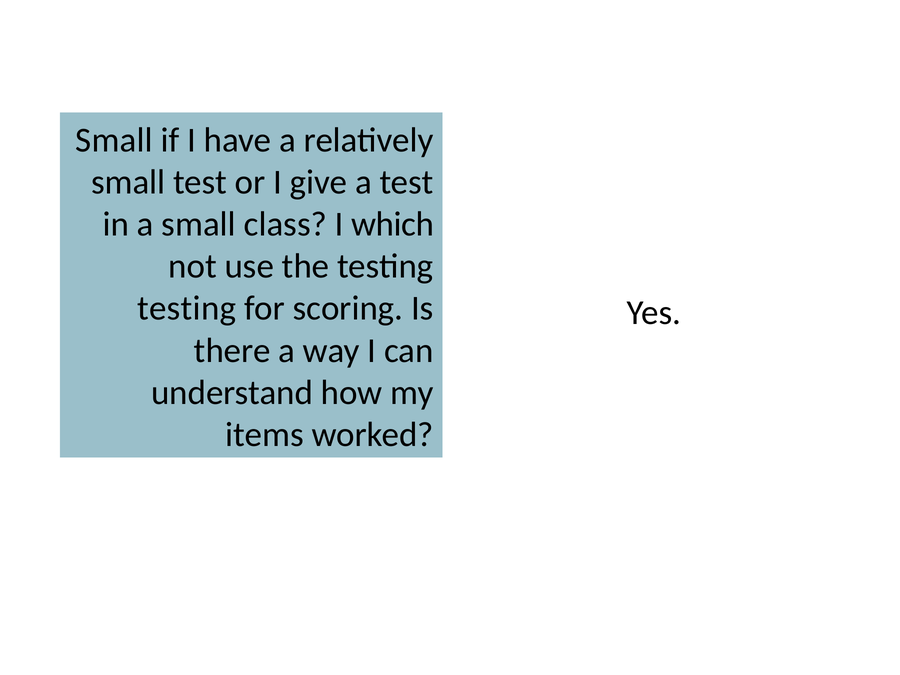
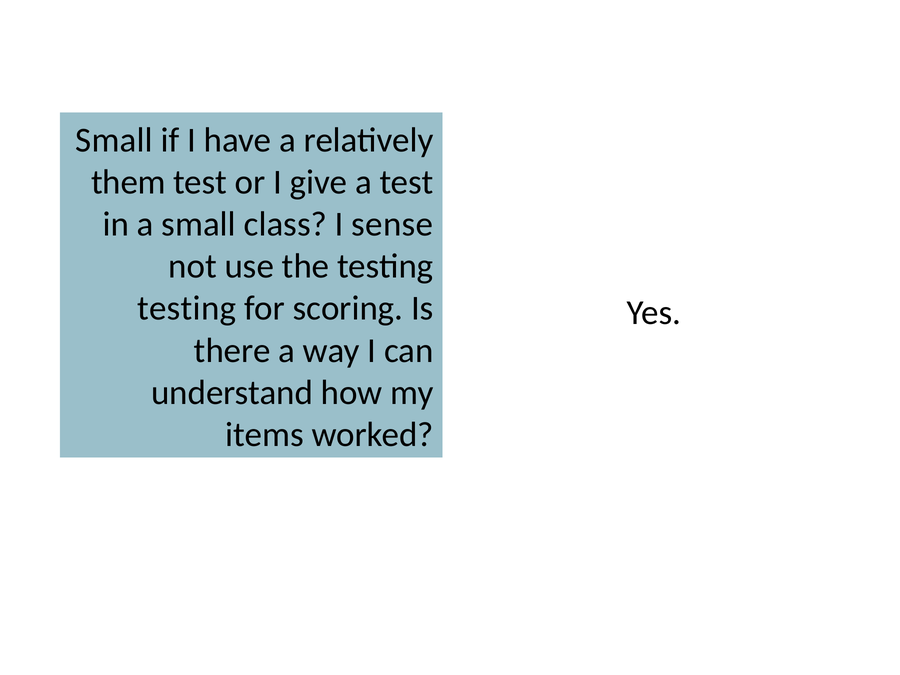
small at (128, 182): small -> them
which: which -> sense
